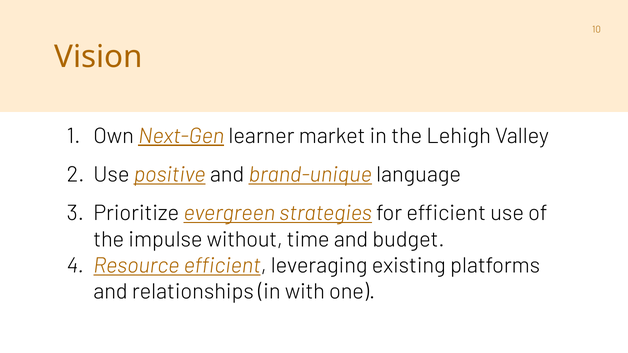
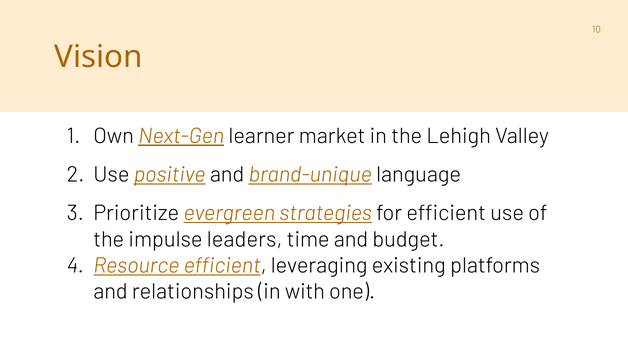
without: without -> leaders
